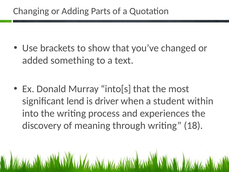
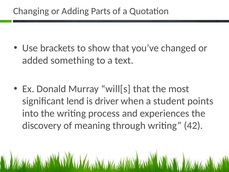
into[s: into[s -> will[s
within: within -> points
18: 18 -> 42
